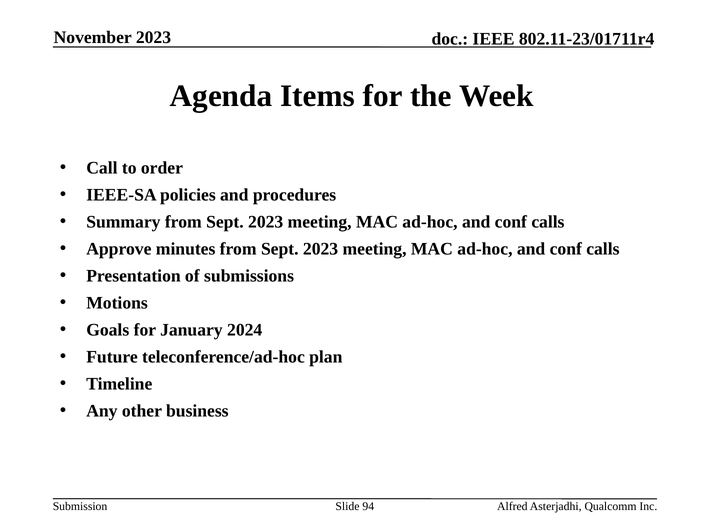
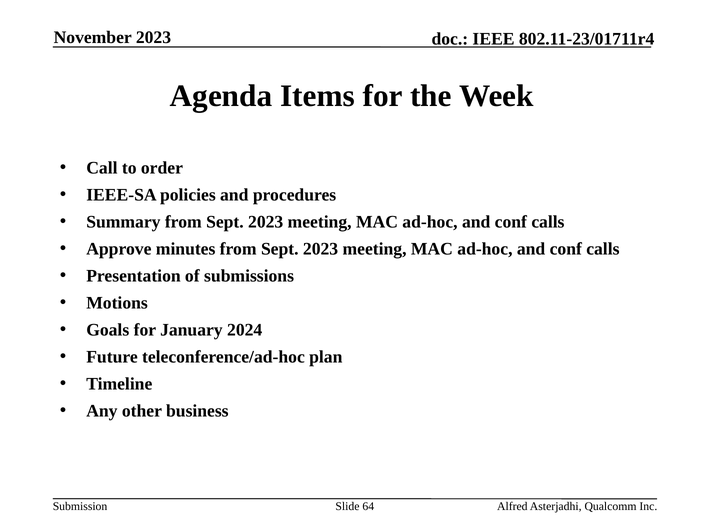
94: 94 -> 64
